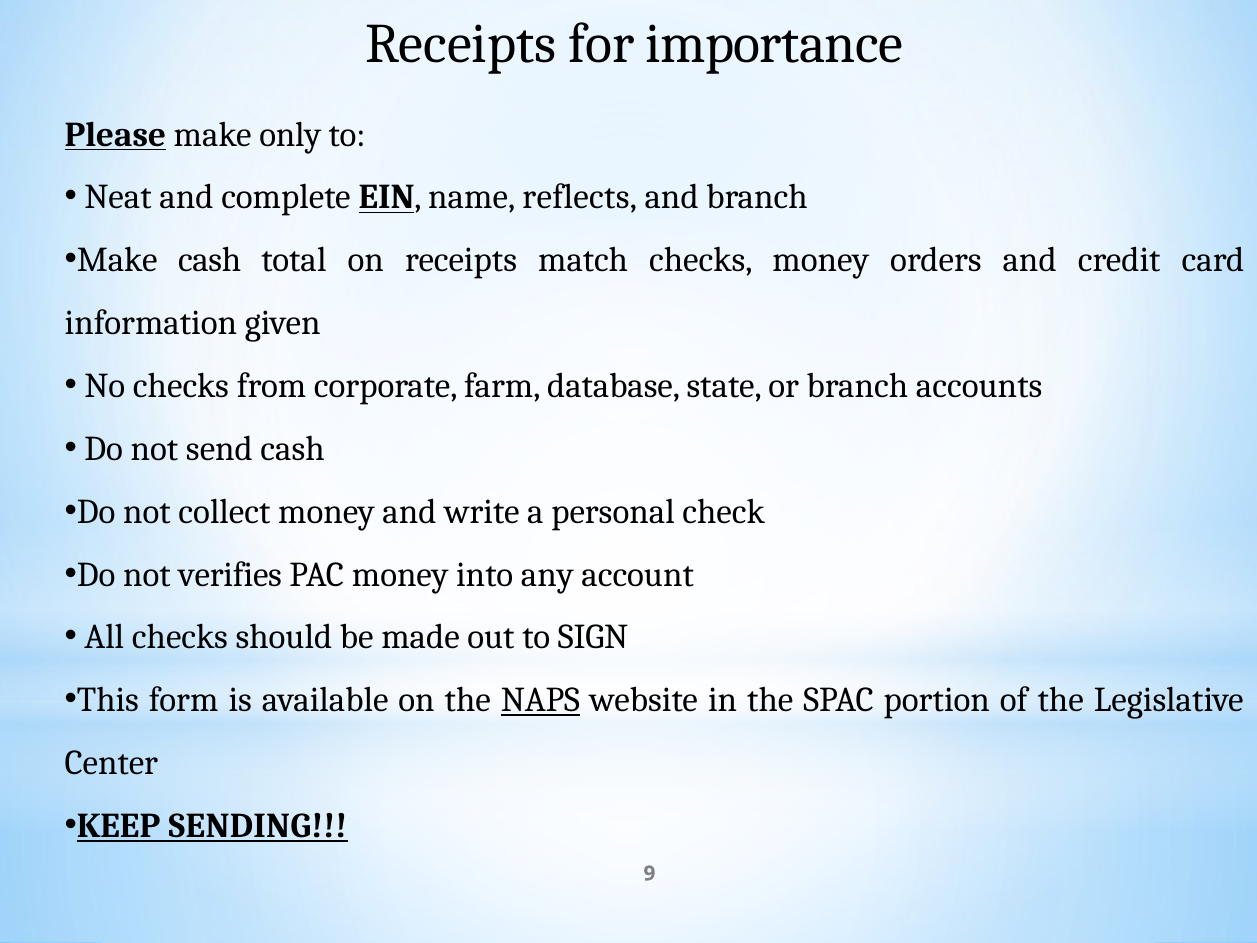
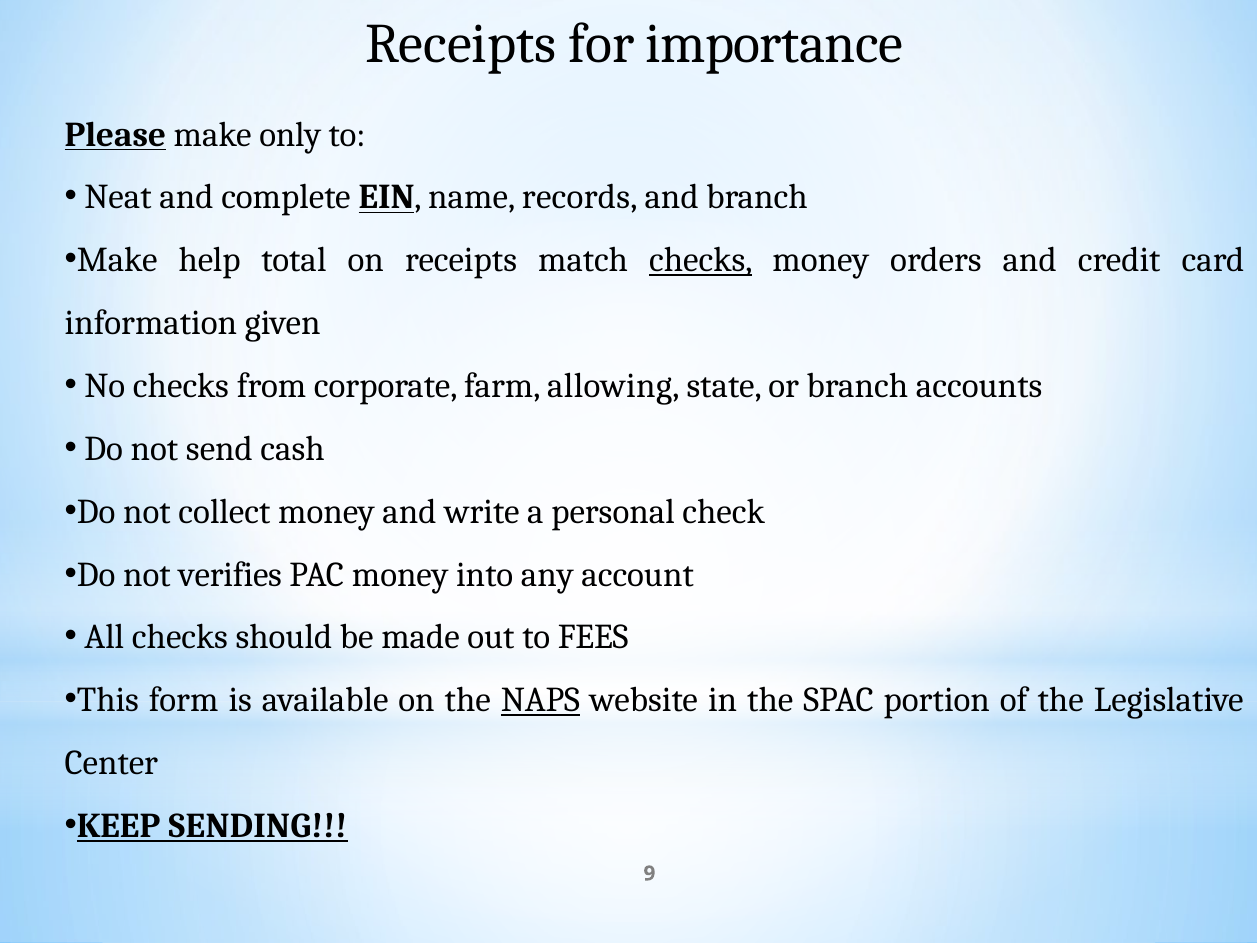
reflects: reflects -> records
Make cash: cash -> help
checks at (701, 260) underline: none -> present
database: database -> allowing
SIGN: SIGN -> FEES
